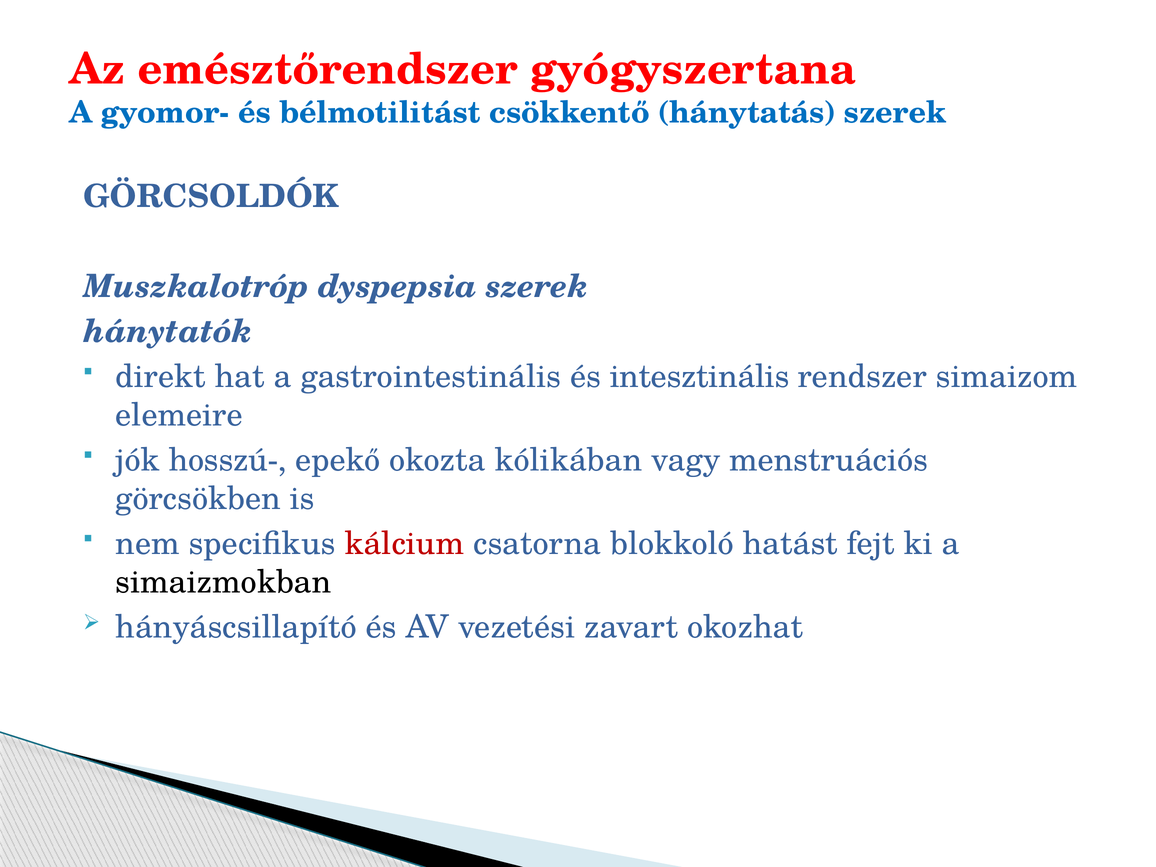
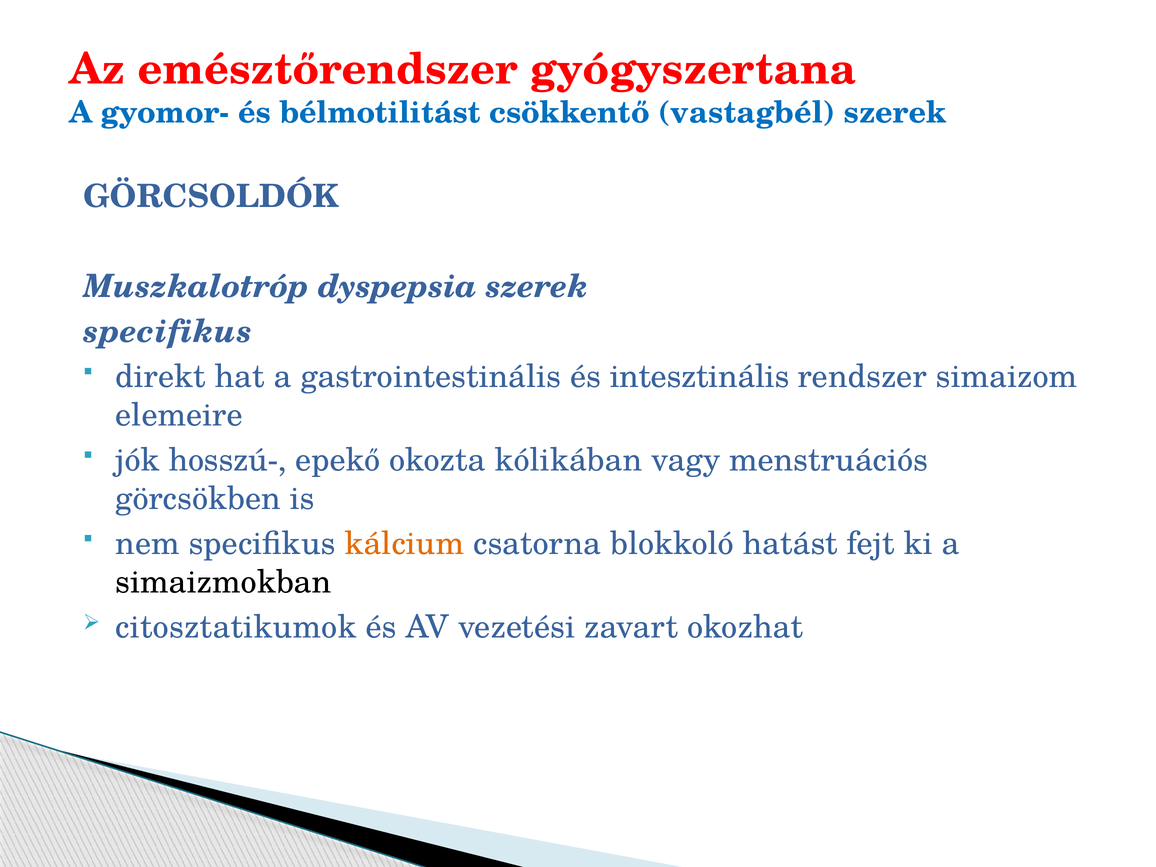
hánytatás: hánytatás -> vastagbél
hánytatók at (168, 332): hánytatók -> specifikus
kálcium colour: red -> orange
hányáscsillapító: hányáscsillapító -> citosztatikumok
